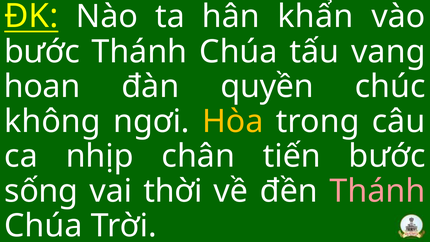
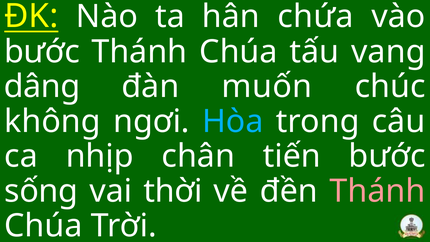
khẩn: khẩn -> chứa
hoan: hoan -> dâng
quyền: quyền -> muốn
Hòa colour: yellow -> light blue
